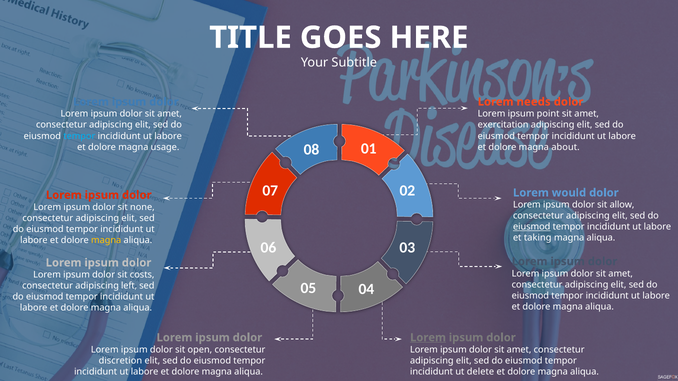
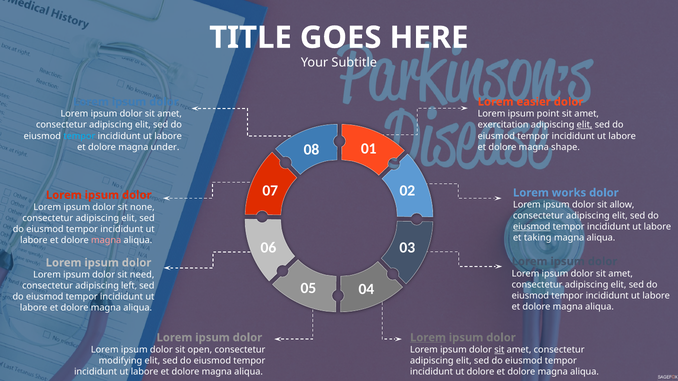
needs: needs -> easier
elit at (585, 125) underline: none -> present
usage: usage -> under
about: about -> shape
would: would -> works
magna at (106, 241) colour: yellow -> pink
costs: costs -> need
sit at (499, 350) underline: none -> present
discretion: discretion -> modifying
ut delete: delete -> dolore
